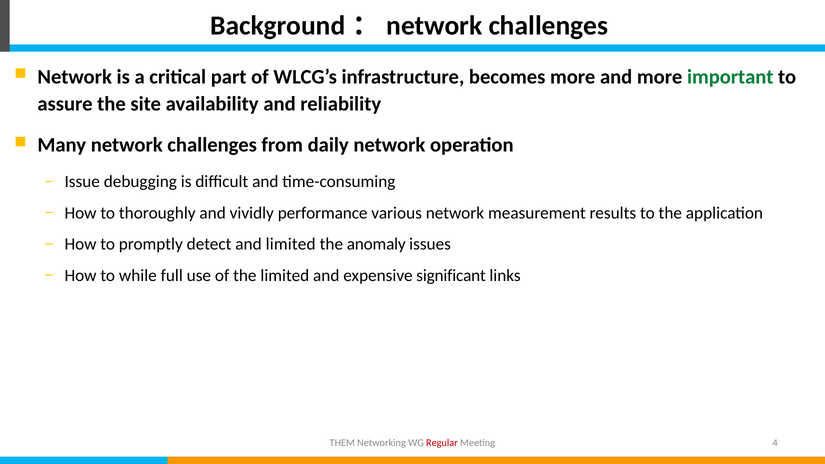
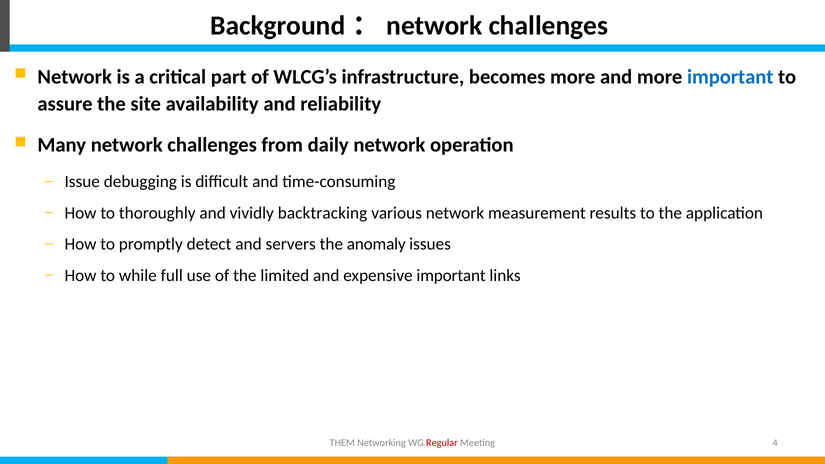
important at (730, 77) colour: green -> blue
performance: performance -> backtracking
and limited: limited -> servers
expensive significant: significant -> important
